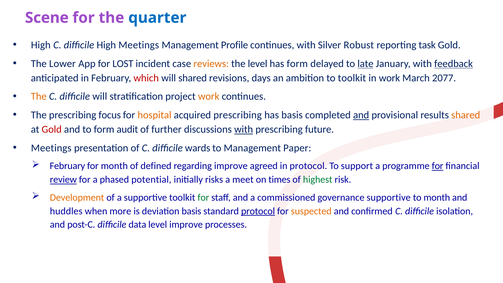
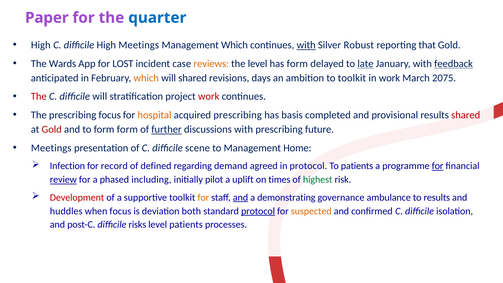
Scene: Scene -> Paper
Management Profile: Profile -> Which
with at (306, 45) underline: none -> present
task: task -> that
Lower: Lower -> Wards
which at (146, 78) colour: red -> orange
2077: 2077 -> 2075
The at (39, 97) colour: orange -> red
work at (209, 97) colour: orange -> red
and at (361, 115) underline: present -> none
shared at (466, 115) colour: orange -> red
form audit: audit -> form
further underline: none -> present
with at (244, 129) underline: present -> none
wards: wards -> scene
Paper: Paper -> Home
February at (67, 166): February -> Infection
for month: month -> record
regarding improve: improve -> demand
To support: support -> patients
potential: potential -> including
risks: risks -> pilot
meet: meet -> uplift
Development colour: orange -> red
for at (203, 197) colour: green -> orange
and at (240, 197) underline: none -> present
commissioned: commissioned -> demonstrating
governance supportive: supportive -> ambulance
to month: month -> results
when more: more -> focus
deviation basis: basis -> both
data: data -> risks
level improve: improve -> patients
